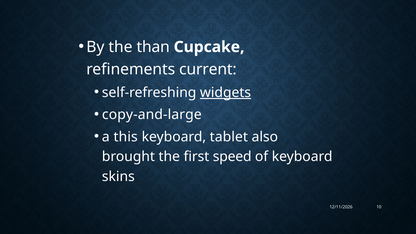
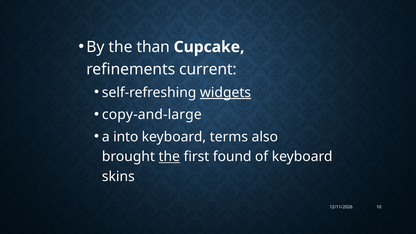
this: this -> into
tablet: tablet -> terms
the at (169, 157) underline: none -> present
speed: speed -> found
